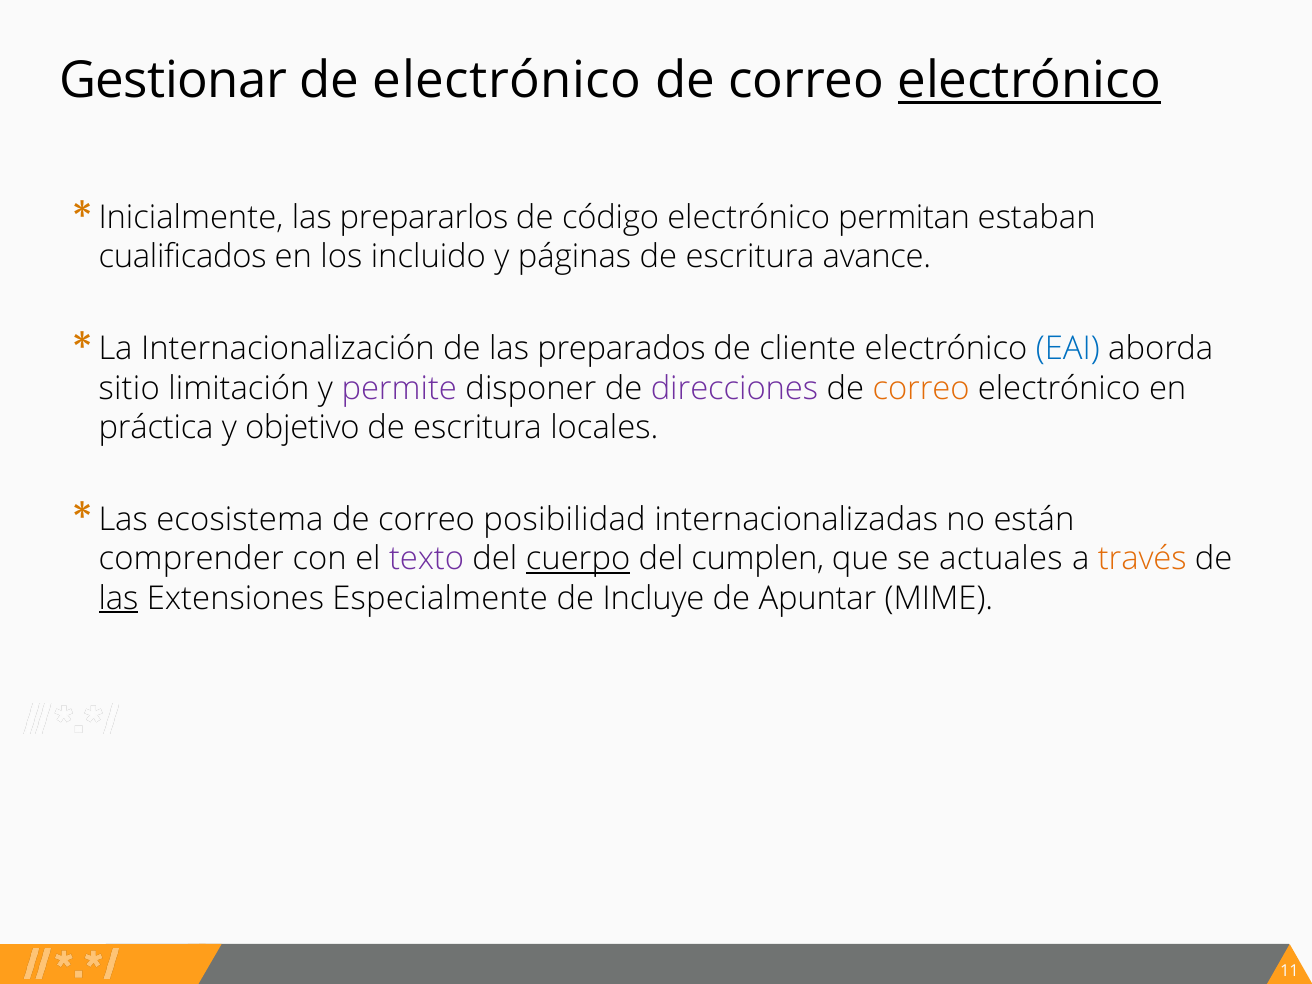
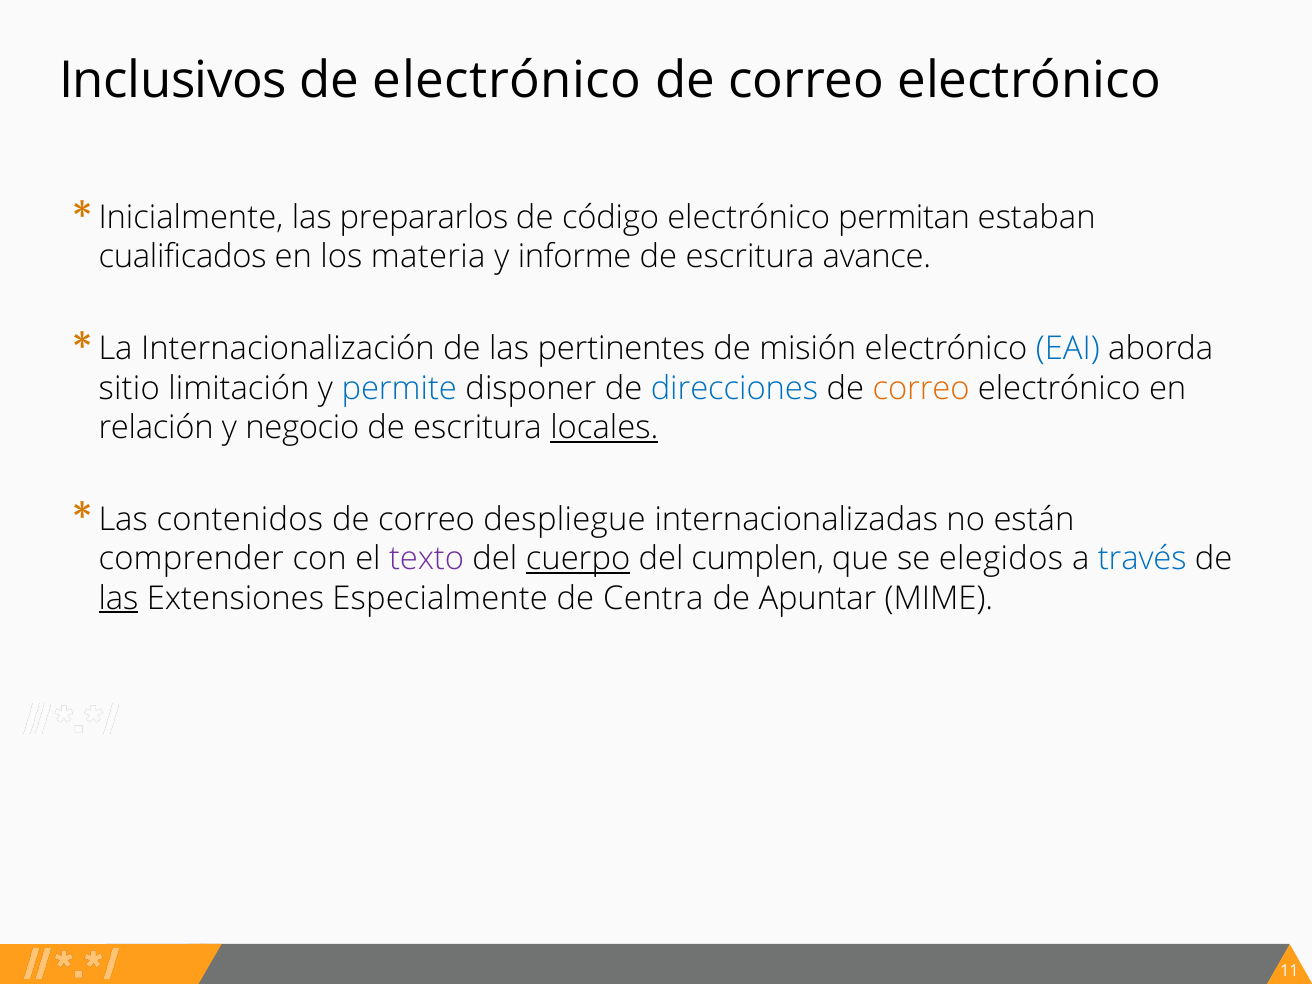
Gestionar: Gestionar -> Inclusivos
electrónico at (1029, 80) underline: present -> none
incluido: incluido -> materia
páginas: páginas -> informe
preparados: preparados -> pertinentes
cliente: cliente -> misión
permite colour: purple -> blue
direcciones colour: purple -> blue
práctica: práctica -> relación
objetivo: objetivo -> negocio
locales underline: none -> present
ecosistema: ecosistema -> contenidos
posibilidad: posibilidad -> despliegue
actuales: actuales -> elegidos
través colour: orange -> blue
Incluye: Incluye -> Centra
